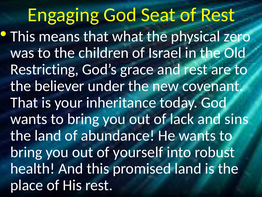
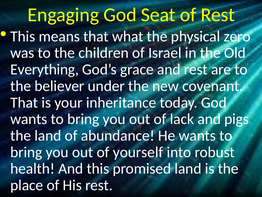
Restricting: Restricting -> Everything
sins: sins -> pigs
